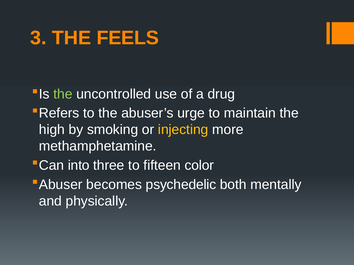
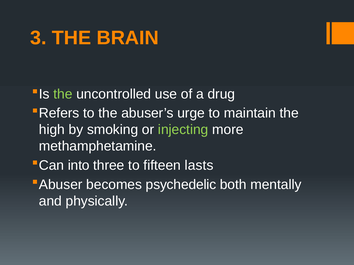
FEELS: FEELS -> BRAIN
injecting colour: yellow -> light green
color: color -> lasts
